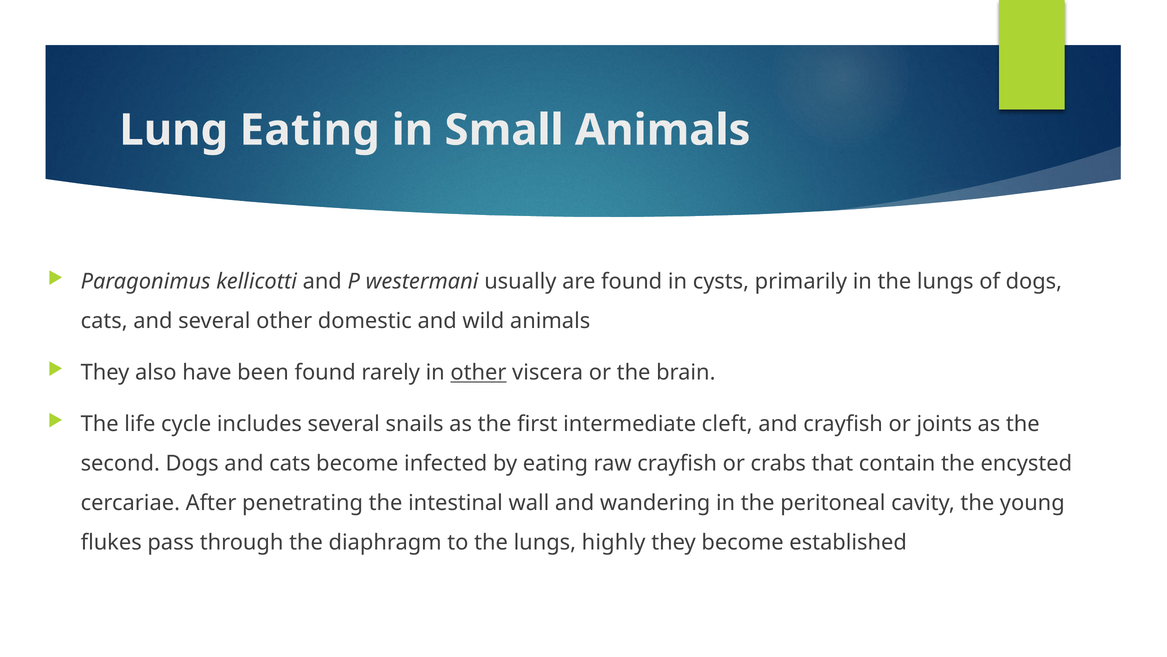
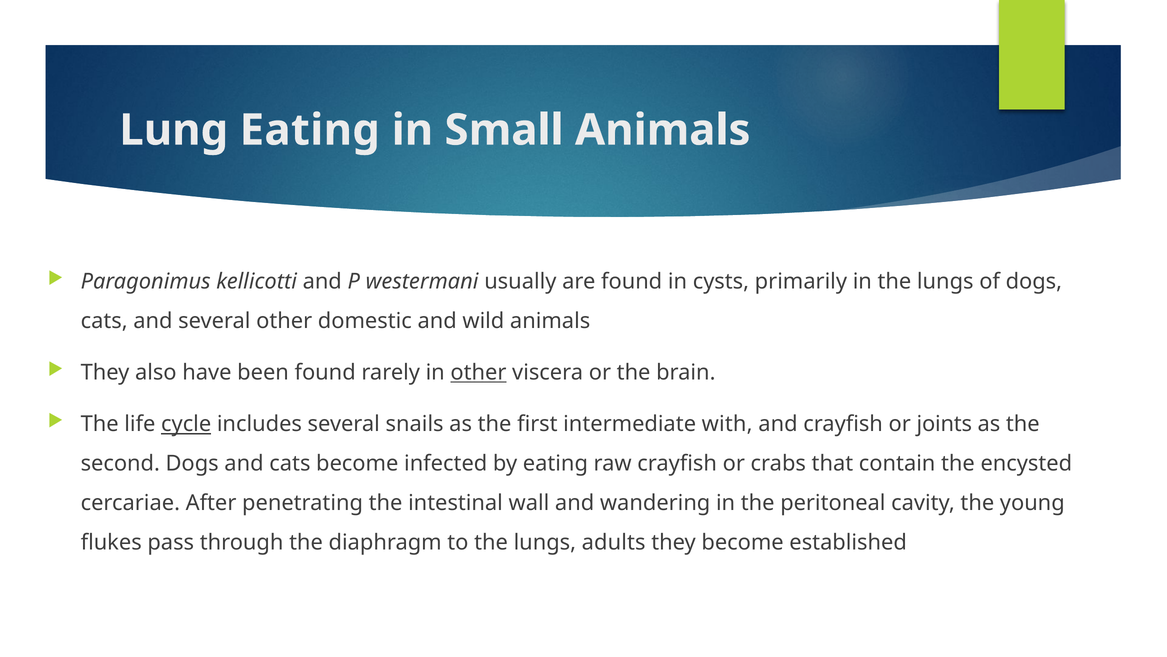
cycle underline: none -> present
cleft: cleft -> with
highly: highly -> adults
